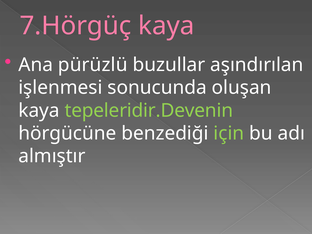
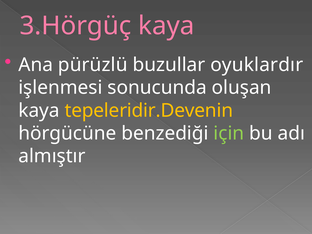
7.Hörgüç: 7.Hörgüç -> 3.Hörgüç
aşındırılan: aşındırılan -> oyuklardır
tepeleridir.Devenin colour: light green -> yellow
